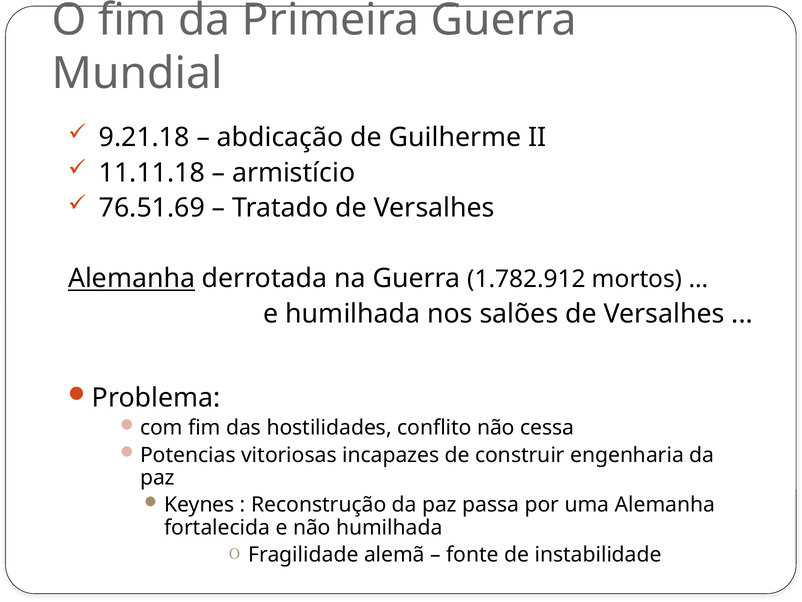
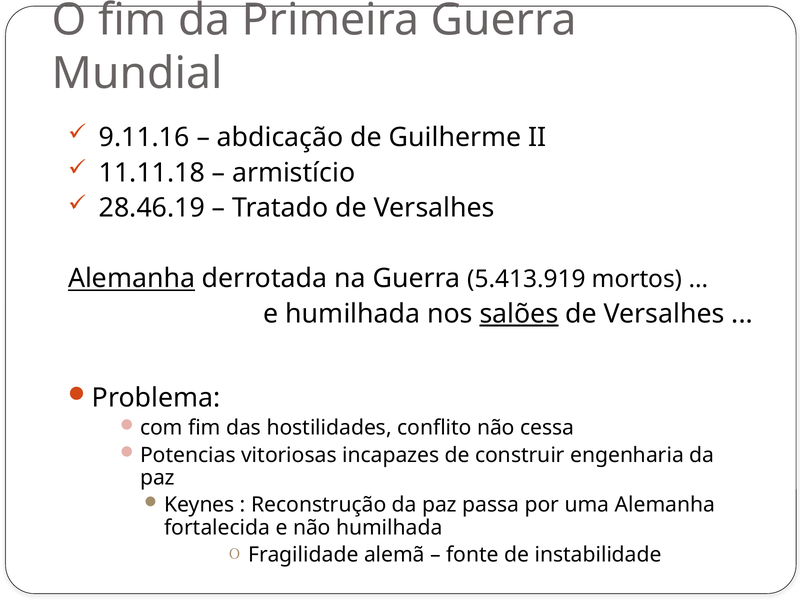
9.21.18: 9.21.18 -> 9.11.16
76.51.69: 76.51.69 -> 28.46.19
1.782.912: 1.782.912 -> 5.413.919
salões underline: none -> present
